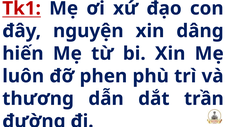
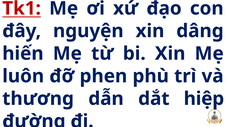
trần: trần -> hiệp
